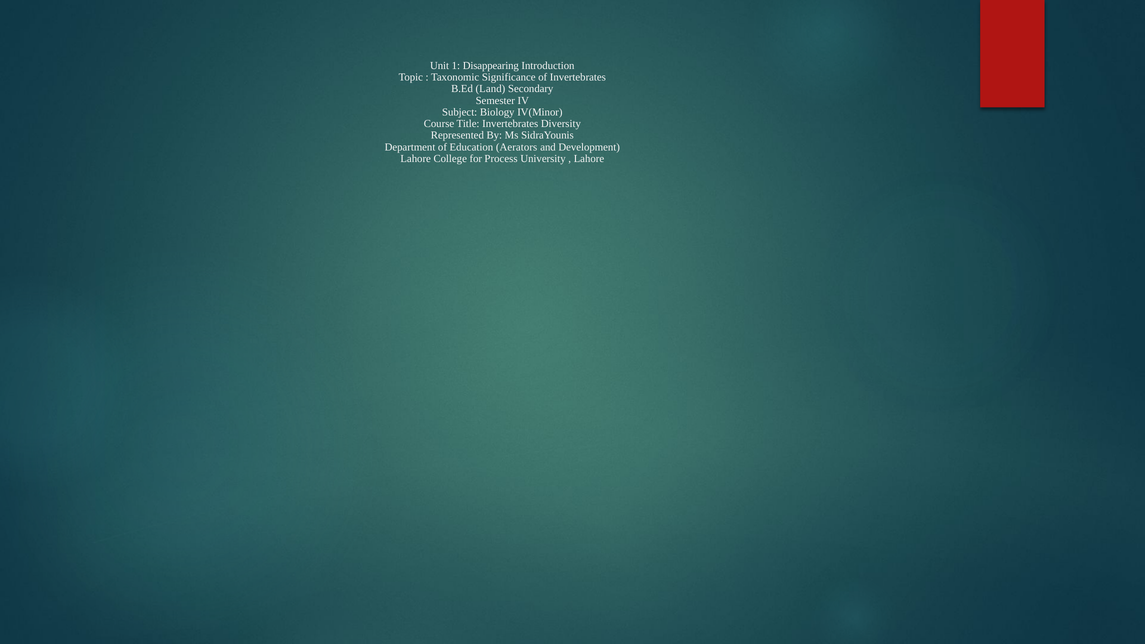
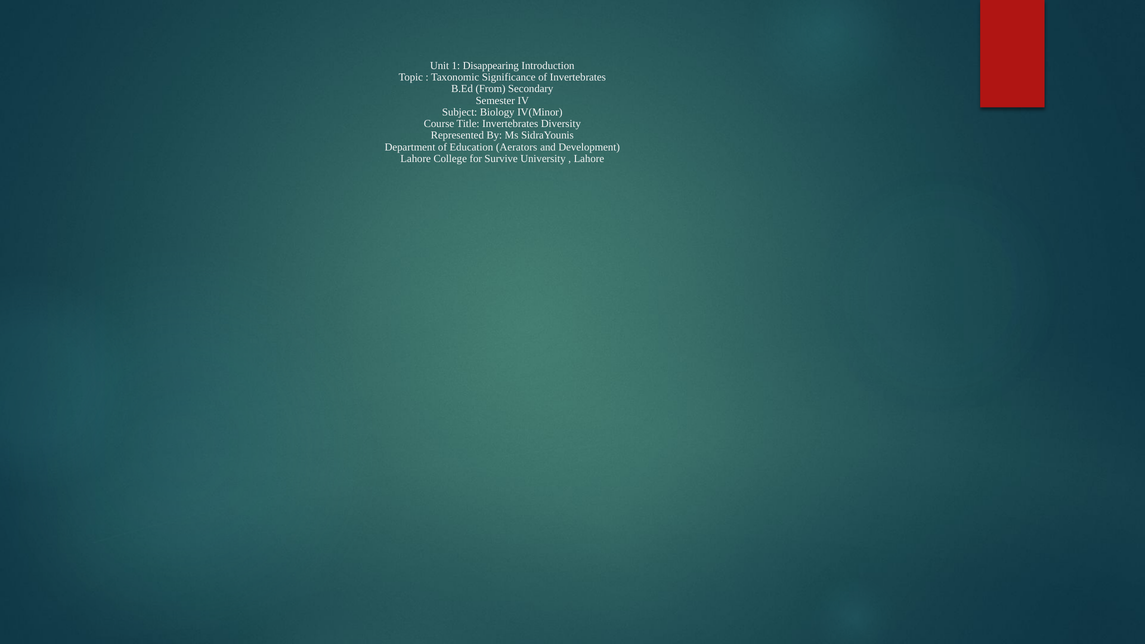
Land: Land -> From
Process: Process -> Survive
